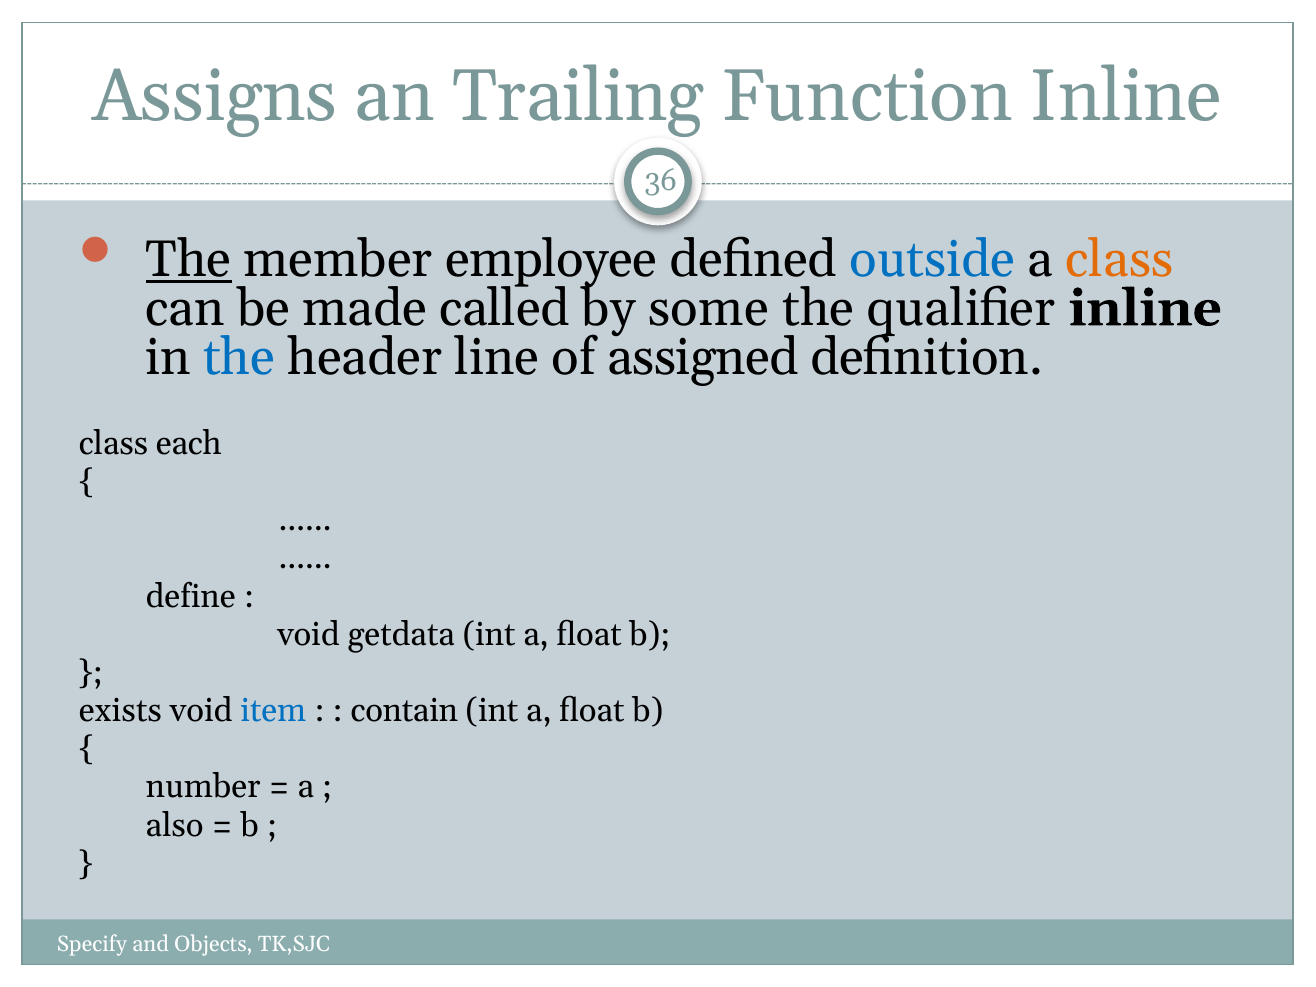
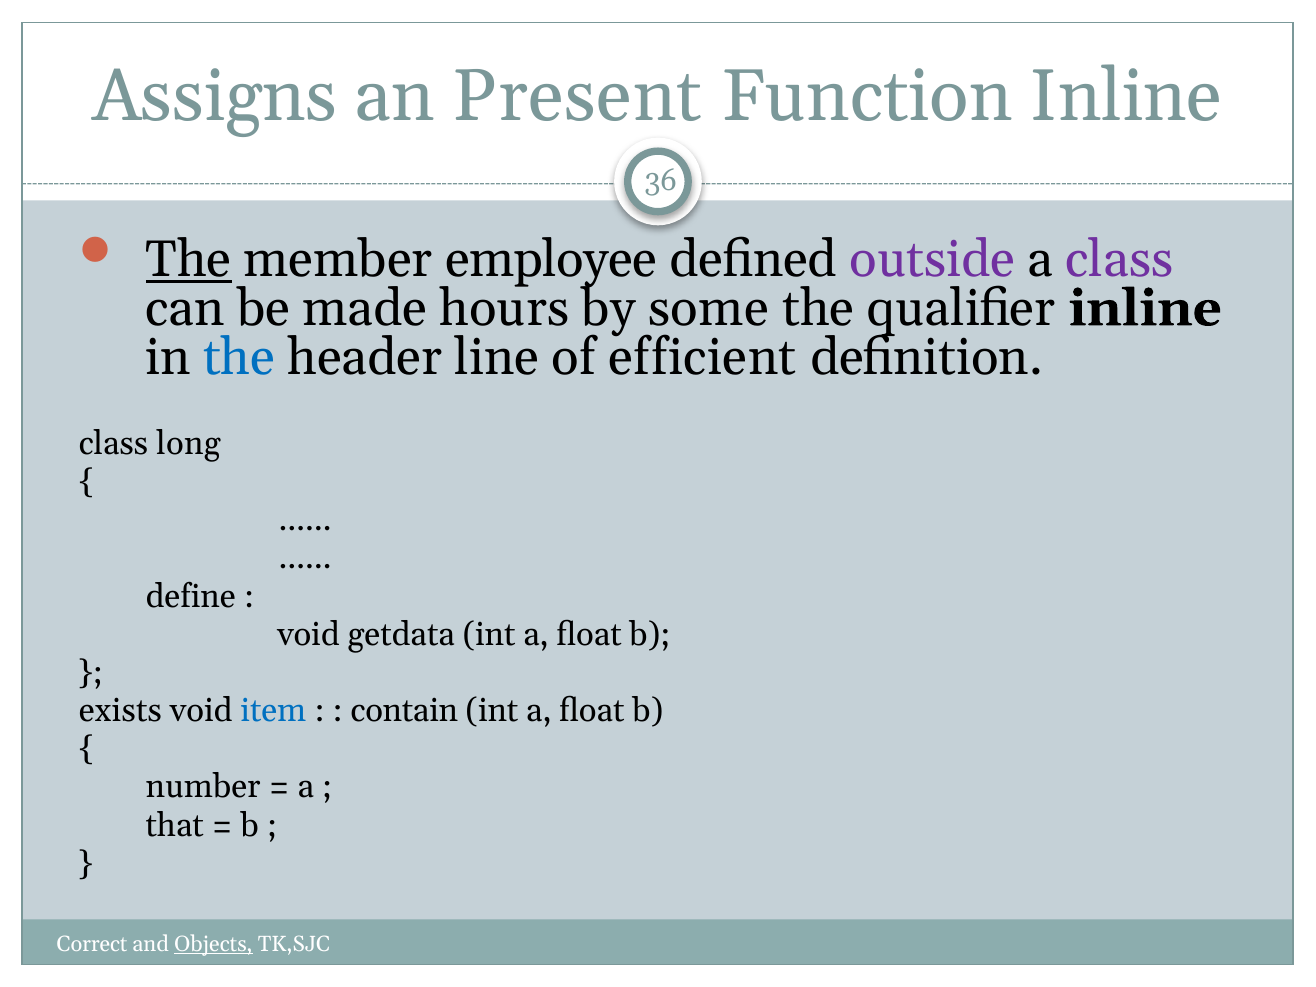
Trailing: Trailing -> Present
outside colour: blue -> purple
class at (1119, 259) colour: orange -> purple
called: called -> hours
assigned: assigned -> efficient
each: each -> long
also: also -> that
Specify: Specify -> Correct
Objects underline: none -> present
